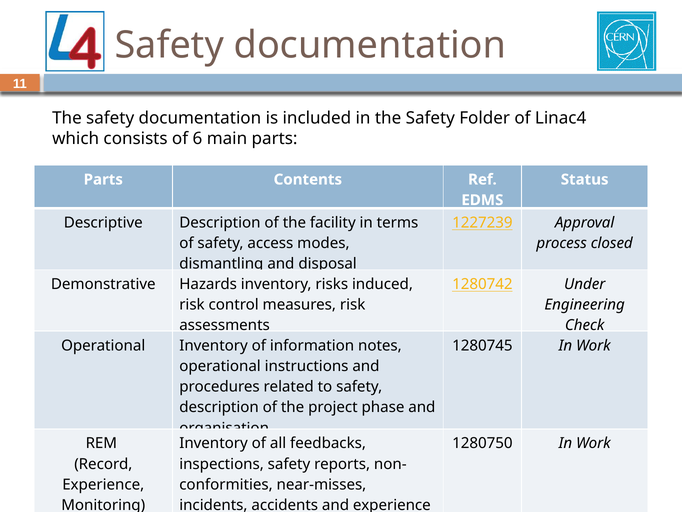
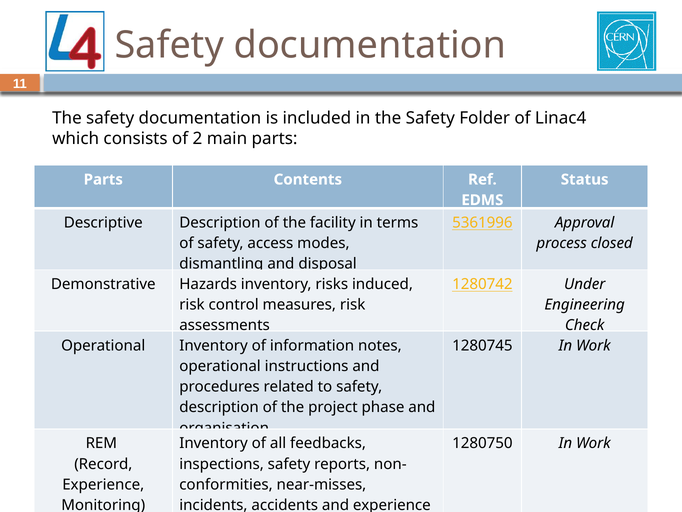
6: 6 -> 2
1227239: 1227239 -> 5361996
